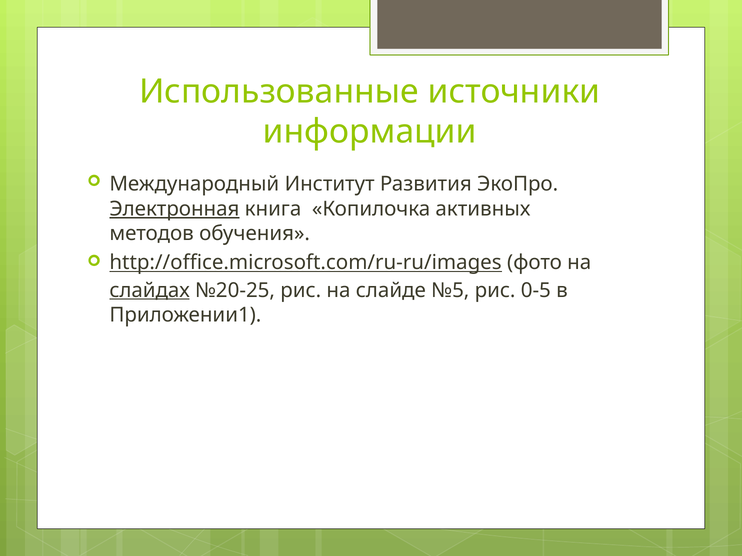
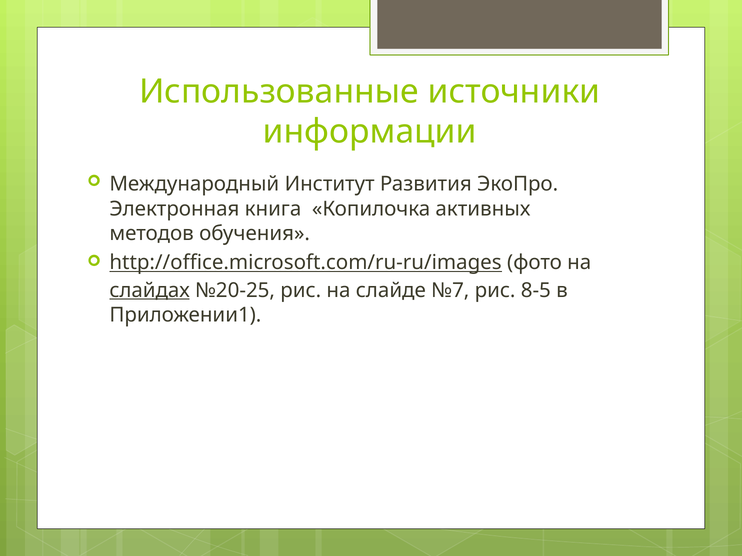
Электронная underline: present -> none
№5: №5 -> №7
0-5: 0-5 -> 8-5
